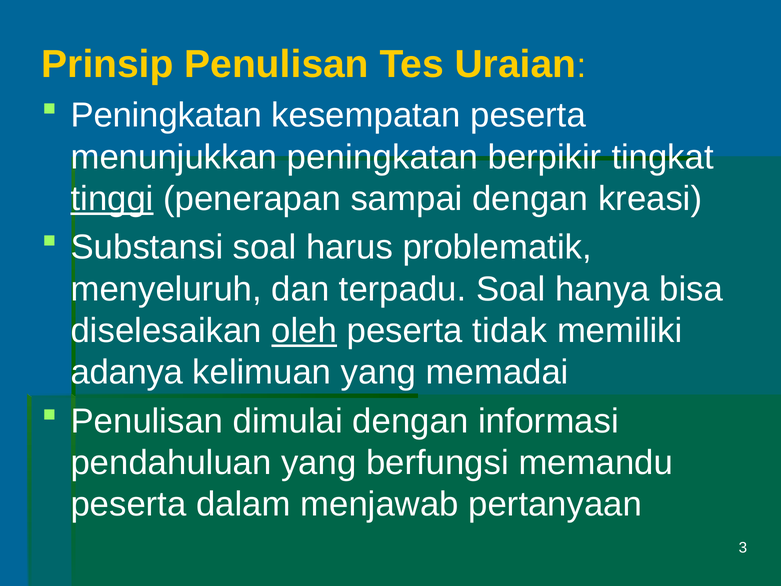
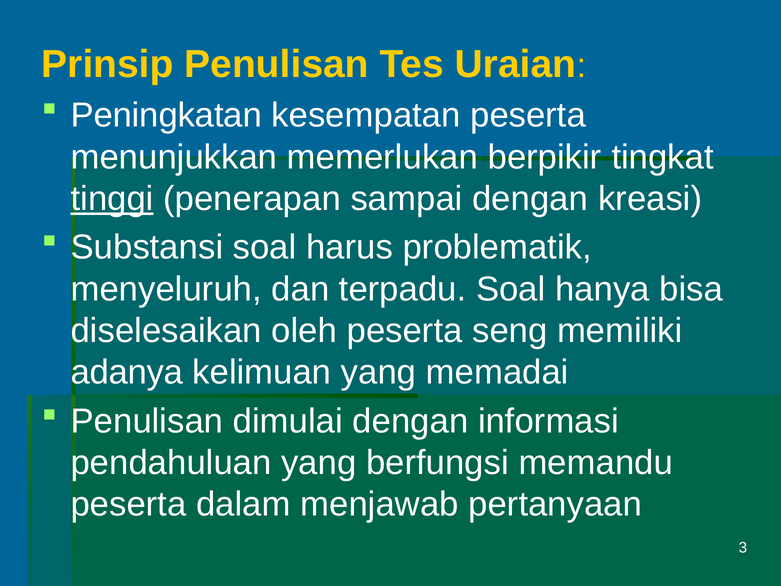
menunjukkan peningkatan: peningkatan -> memerlukan
oleh underline: present -> none
tidak: tidak -> seng
